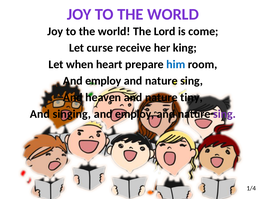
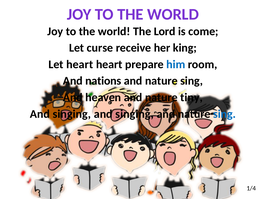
Let when: when -> heart
employ at (103, 81): employ -> nations
employ at (135, 114): employ -> singing
sing at (224, 114) colour: purple -> blue
